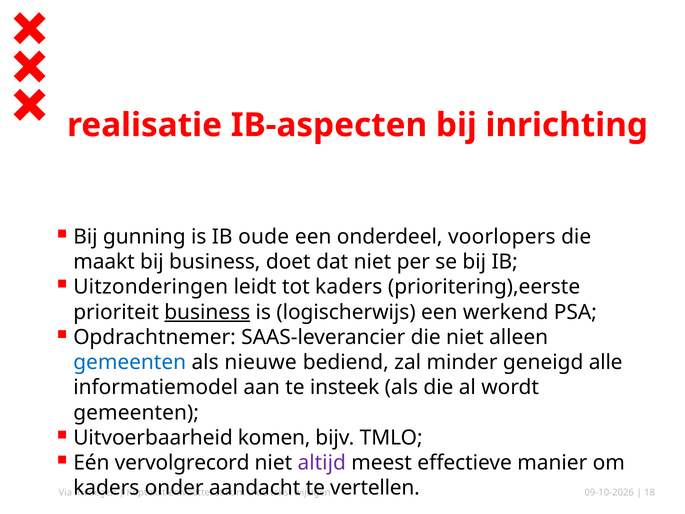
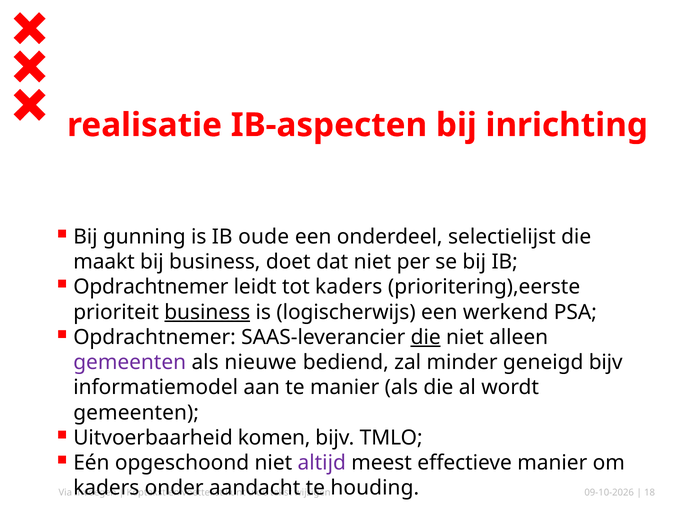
voorlopers: voorlopers -> selectielijst
Uitzonderingen at (151, 287): Uitzonderingen -> Opdrachtnemer
die at (426, 337) underline: none -> present
gemeenten at (130, 362) colour: blue -> purple
geneigd alle: alle -> bijv
te insteek: insteek -> manier
vervolgrecord: vervolgrecord -> opgeschoond
vertellen: vertellen -> houding
